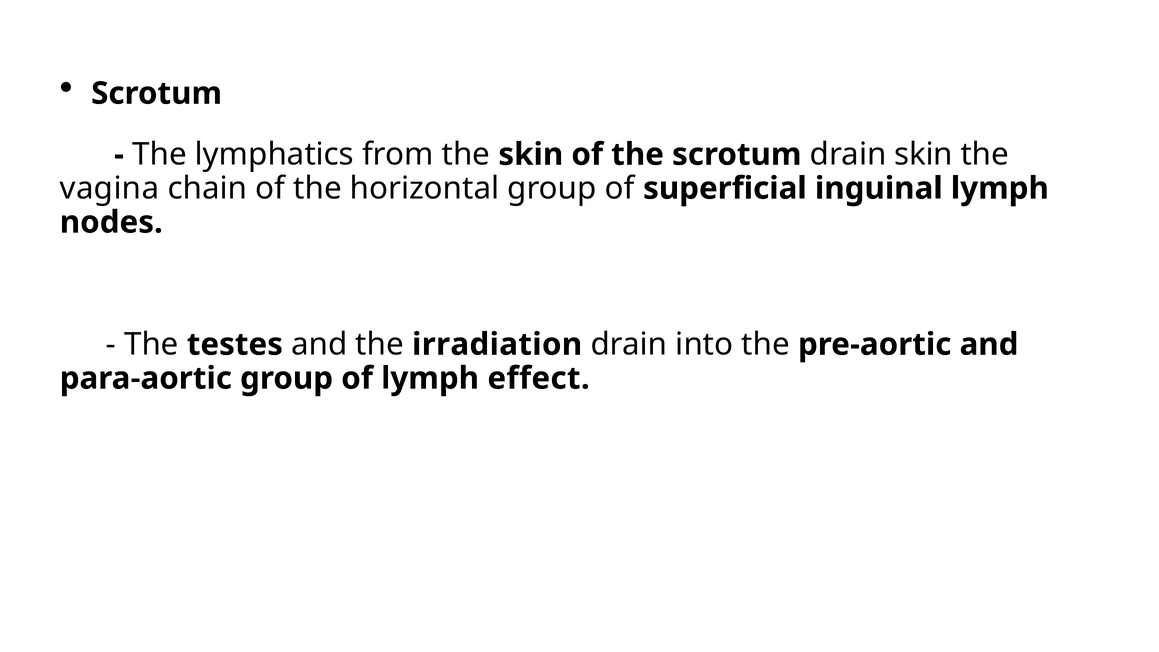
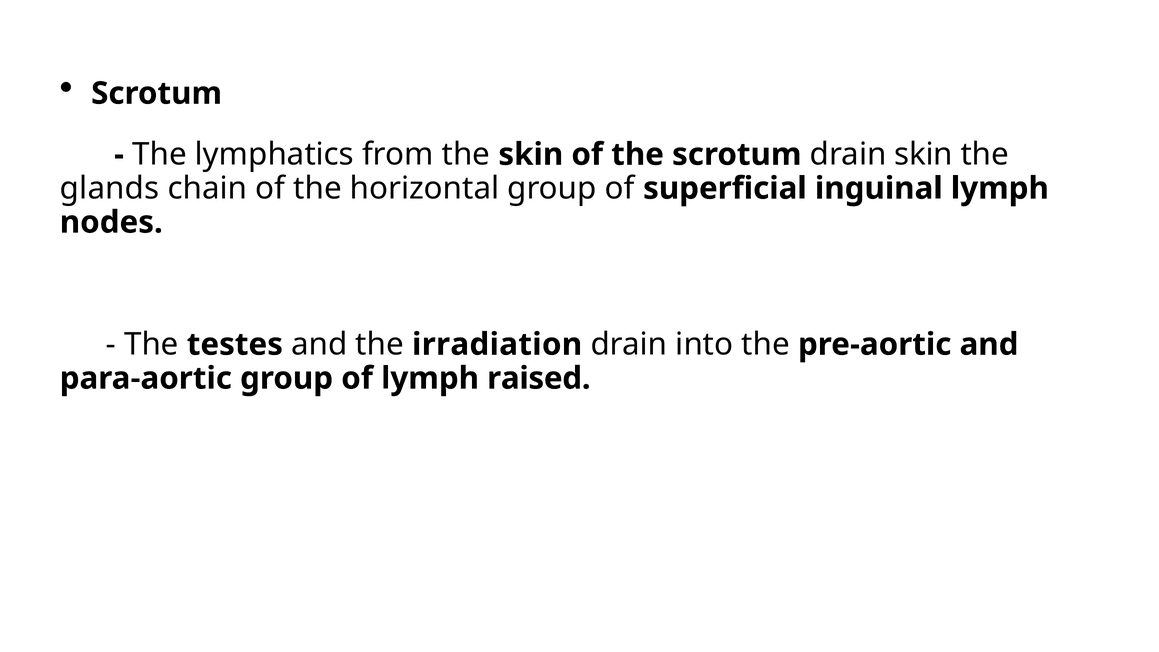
vagina: vagina -> glands
effect: effect -> raised
